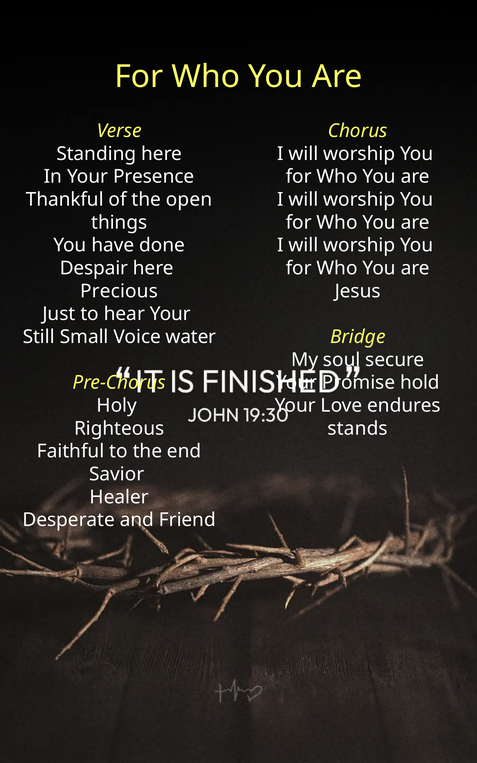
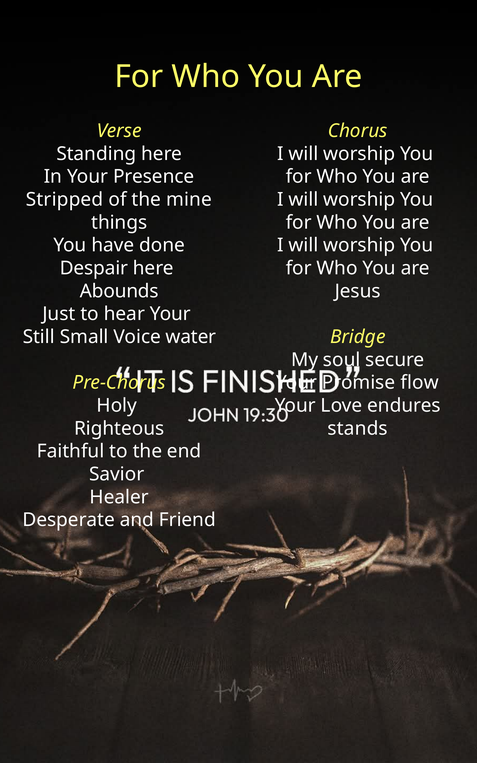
Thankful: Thankful -> Stripped
open: open -> mine
Precious: Precious -> Abounds
hold: hold -> flow
